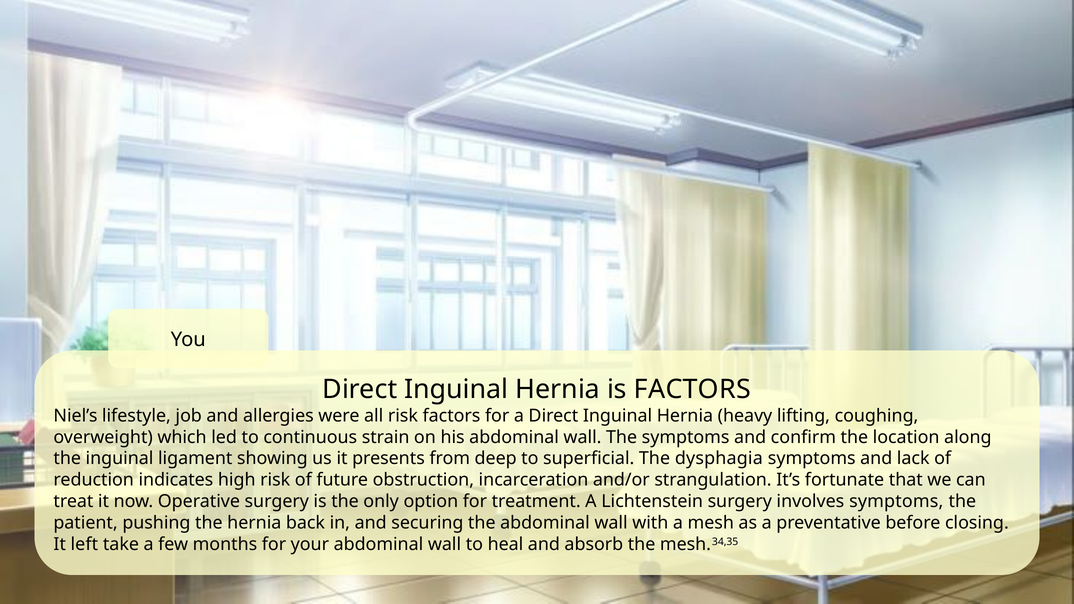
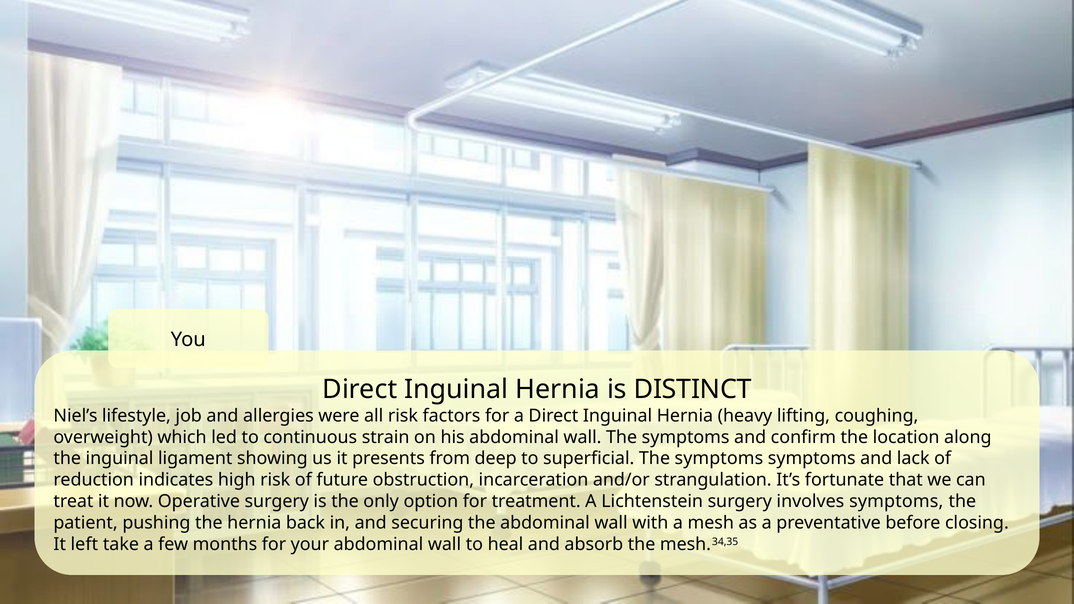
is FACTORS: FACTORS -> DISTINCT
superficial The dysphagia: dysphagia -> symptoms
